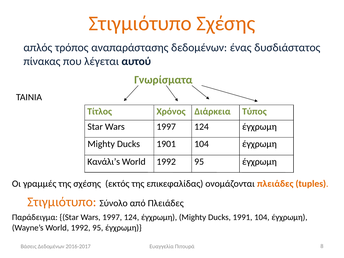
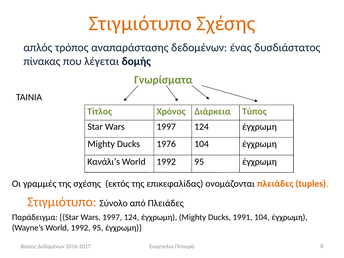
αυτού: αυτού -> δομής
1901: 1901 -> 1976
